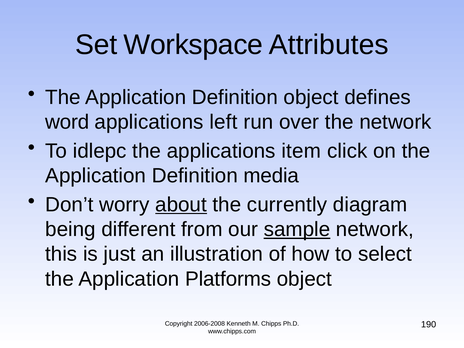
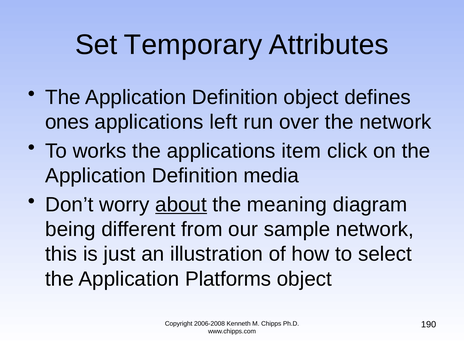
Workspace: Workspace -> Temporary
word: word -> ones
idlepc: idlepc -> works
currently: currently -> meaning
sample underline: present -> none
